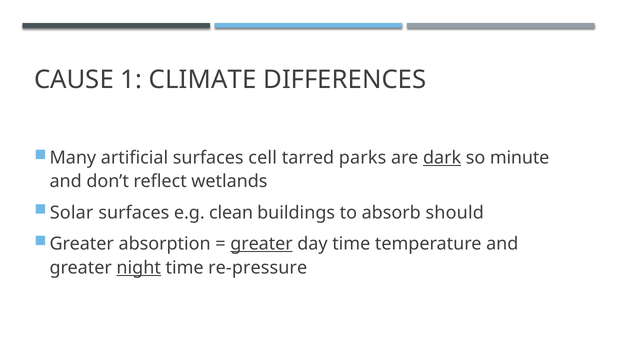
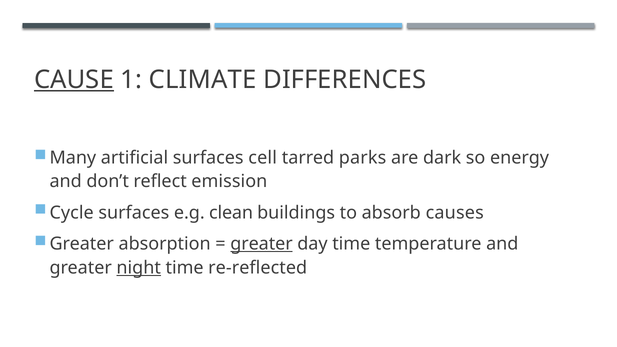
CAUSE underline: none -> present
dark underline: present -> none
minute: minute -> energy
wetlands: wetlands -> emission
Solar: Solar -> Cycle
should: should -> causes
re-pressure: re-pressure -> re-reflected
